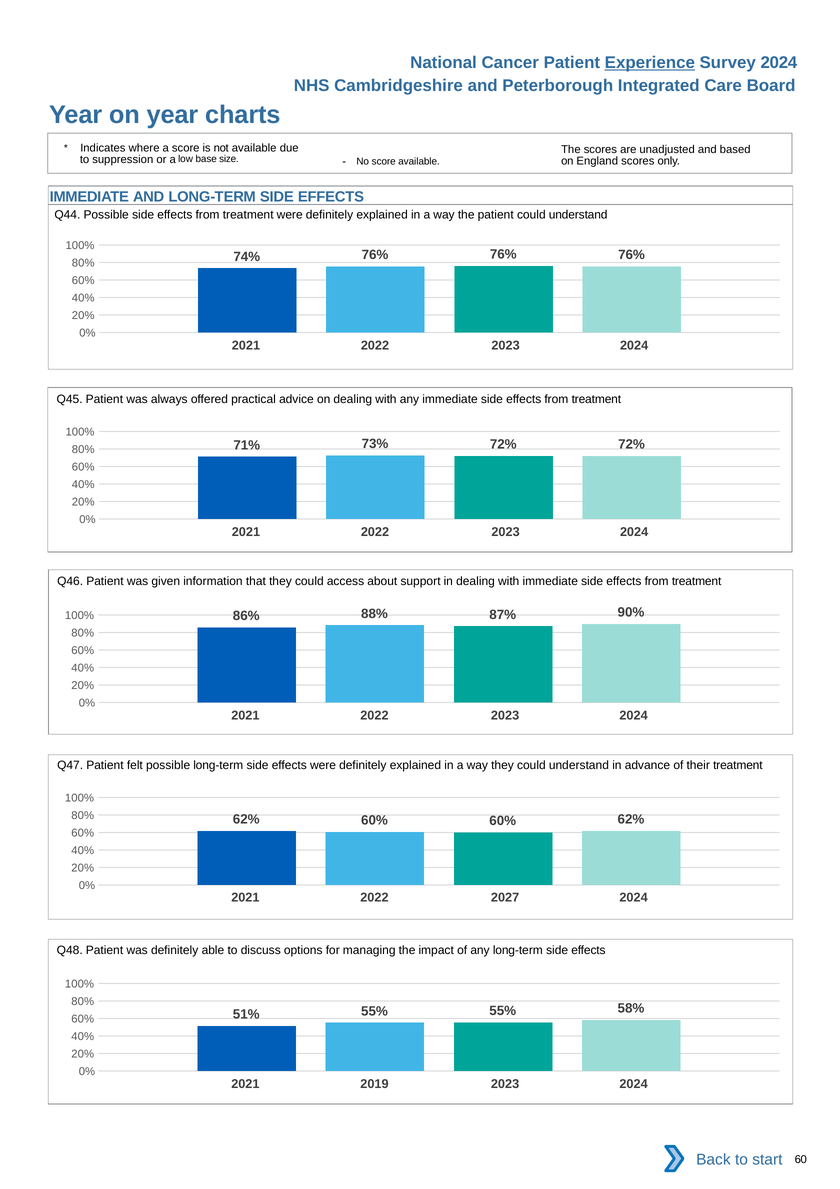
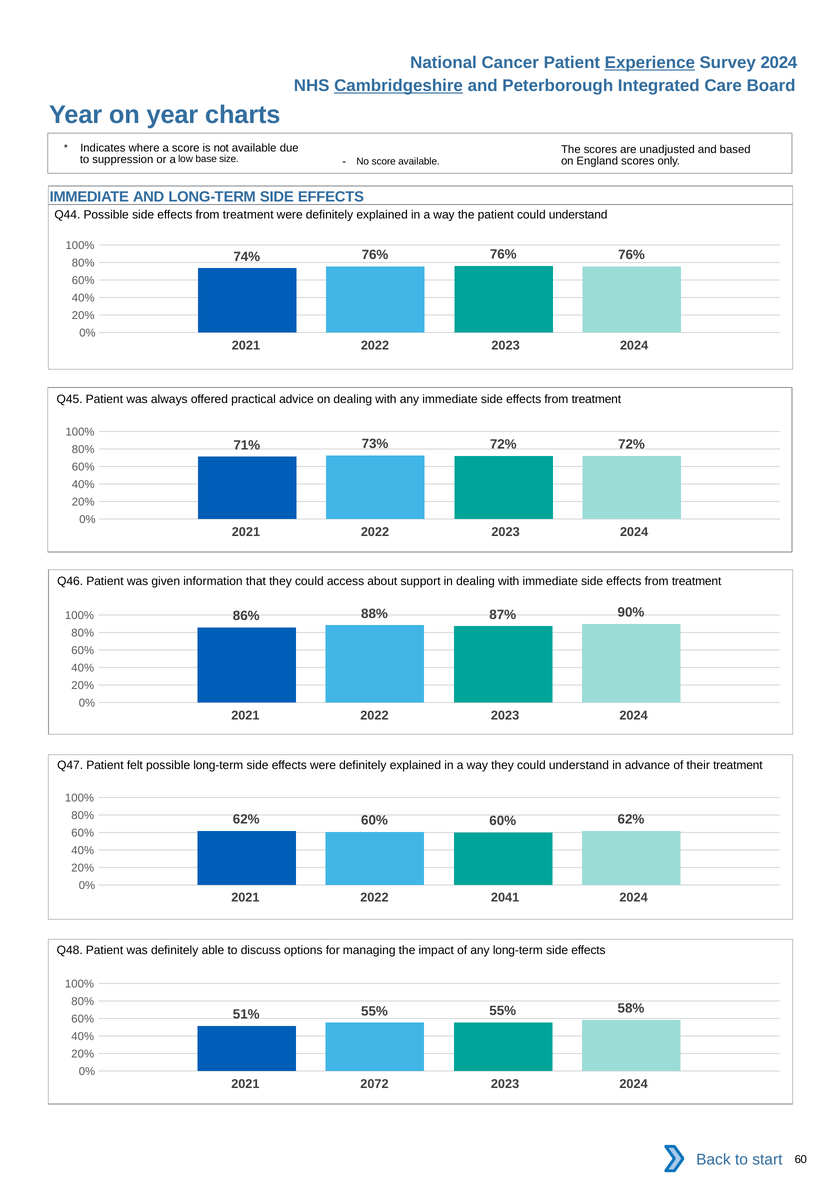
Cambridgeshire underline: none -> present
2027: 2027 -> 2041
2019: 2019 -> 2072
